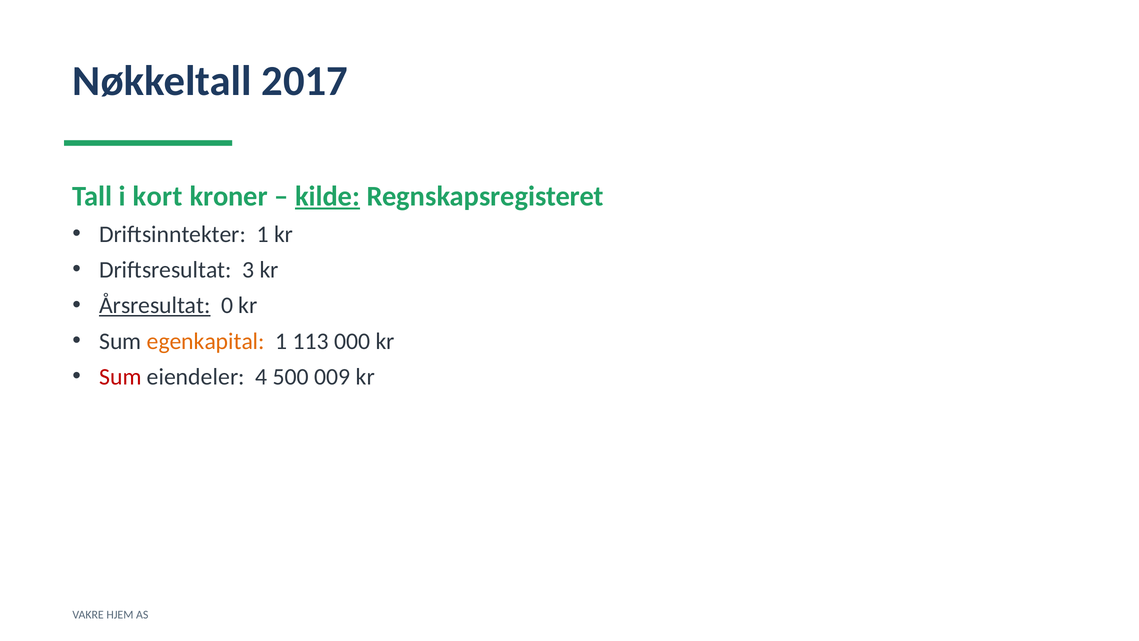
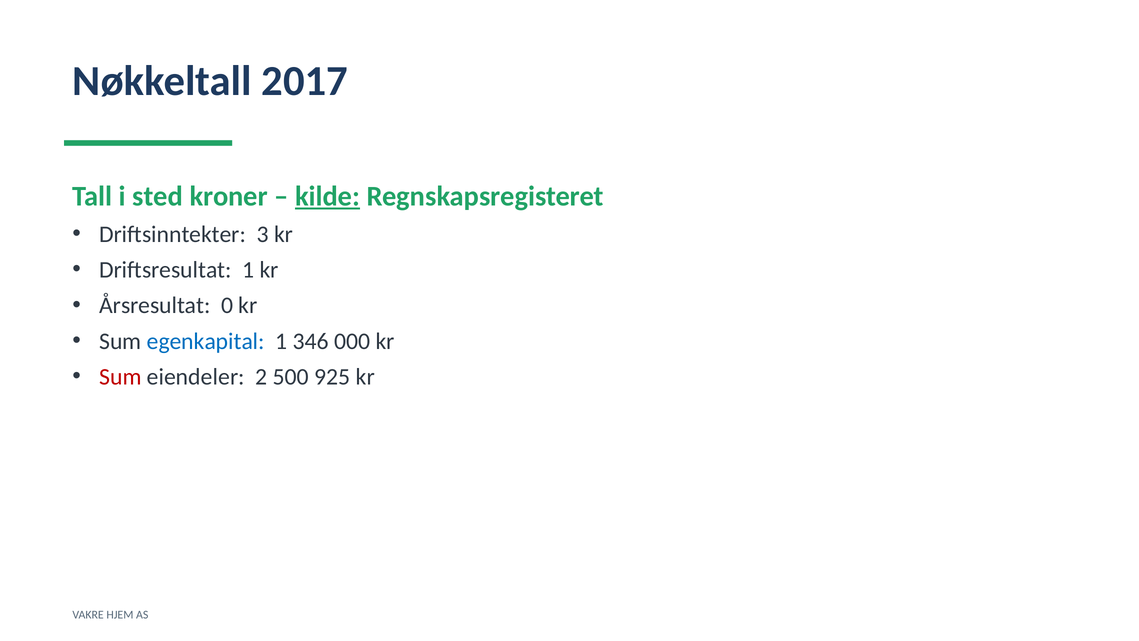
kort: kort -> sted
Driftsinntekter 1: 1 -> 3
Driftsresultat 3: 3 -> 1
Årsresultat underline: present -> none
egenkapital colour: orange -> blue
113: 113 -> 346
4: 4 -> 2
009: 009 -> 925
